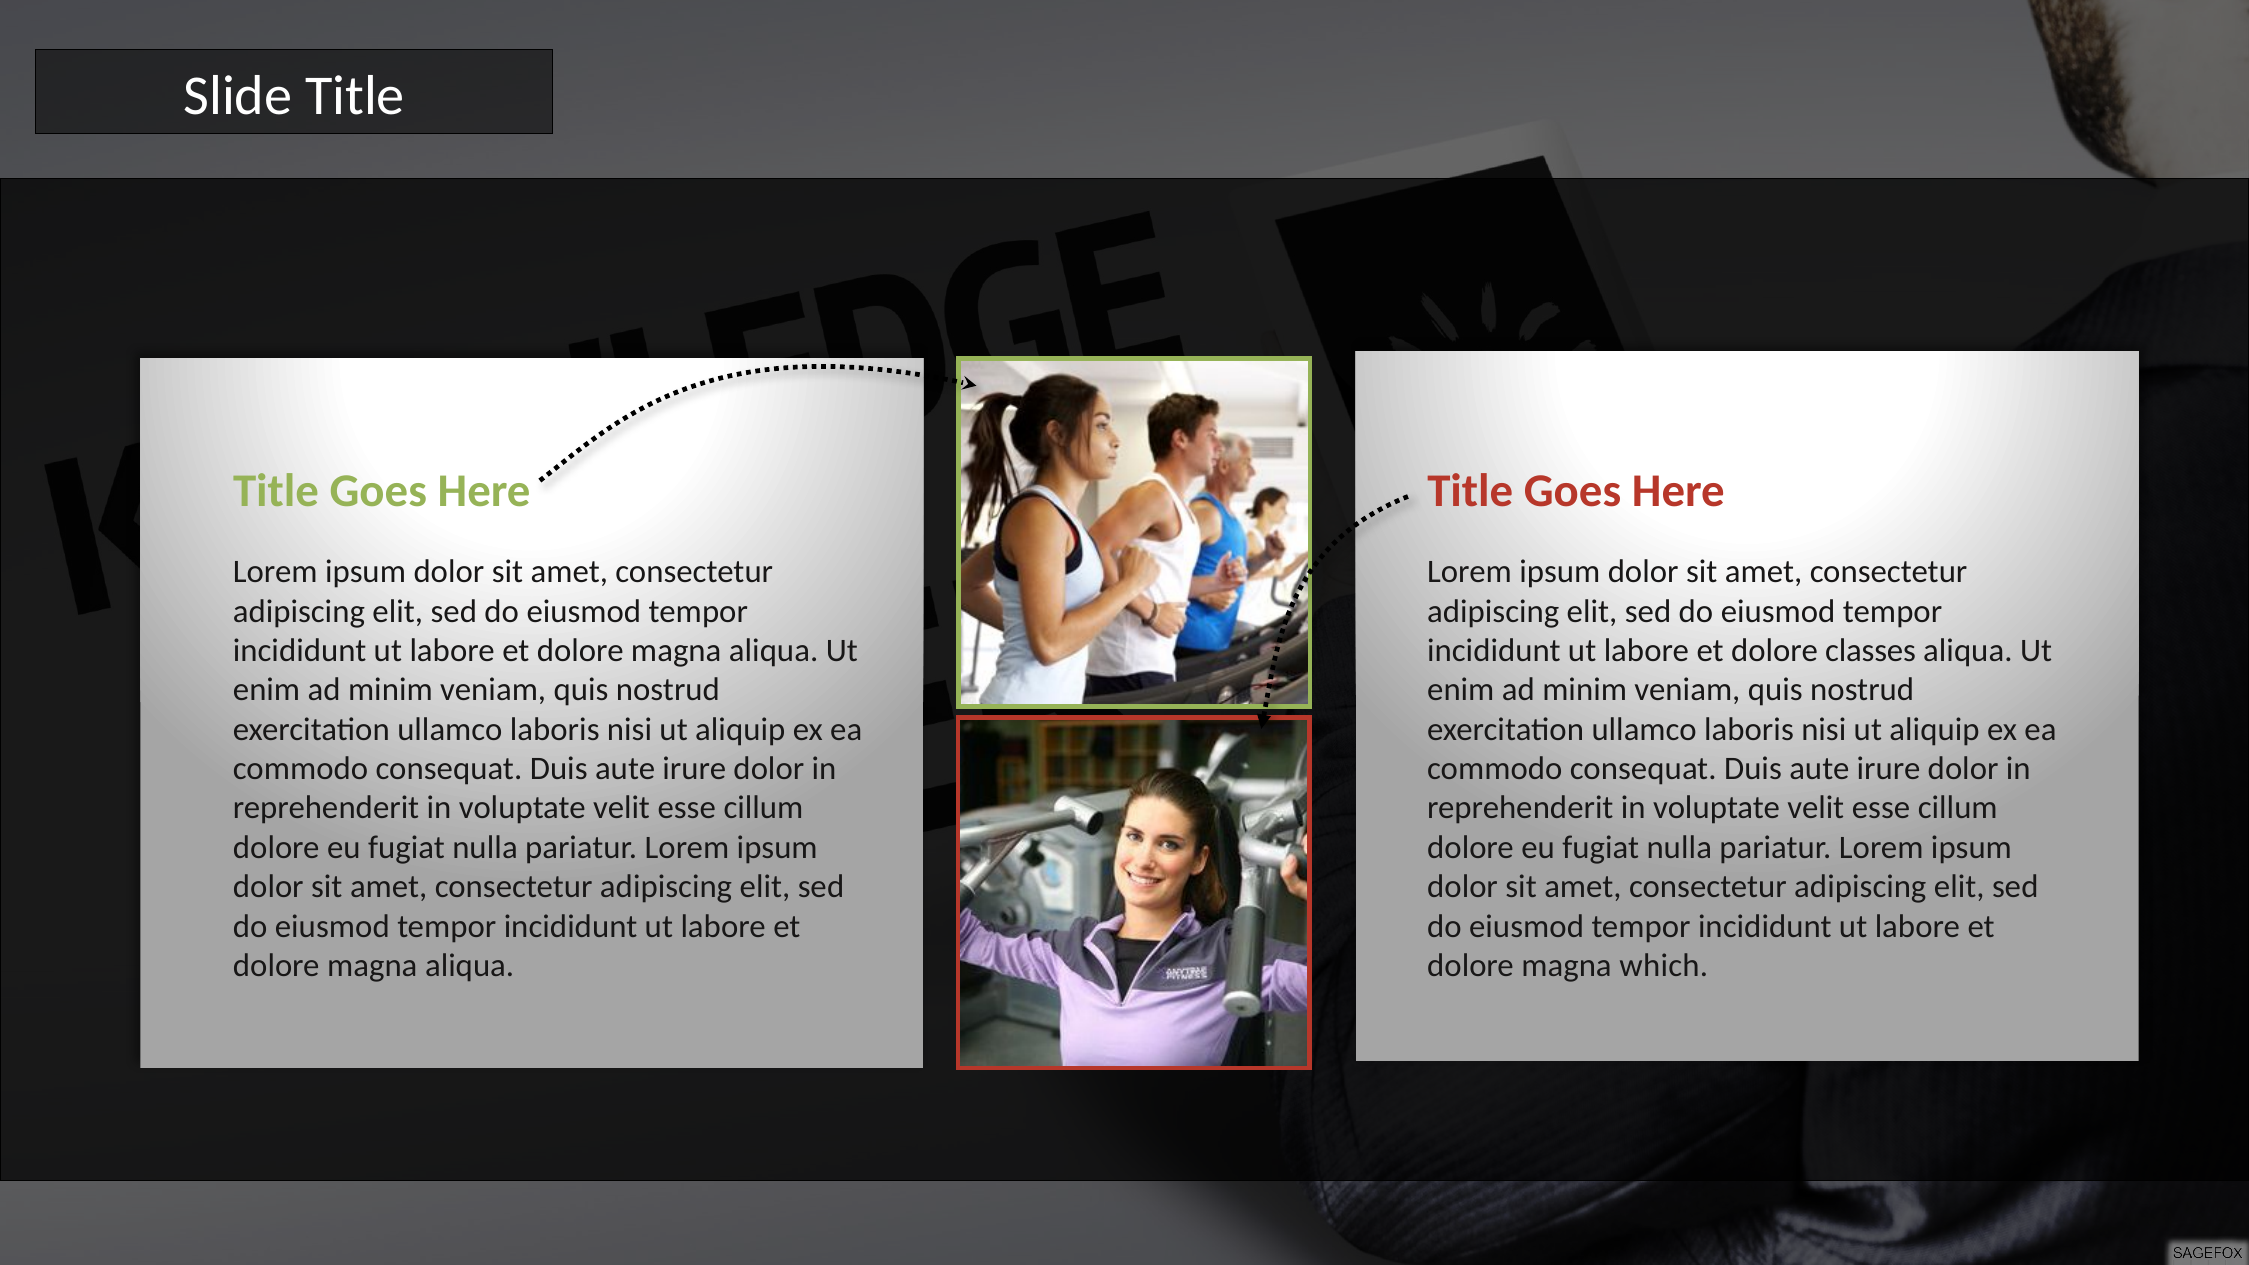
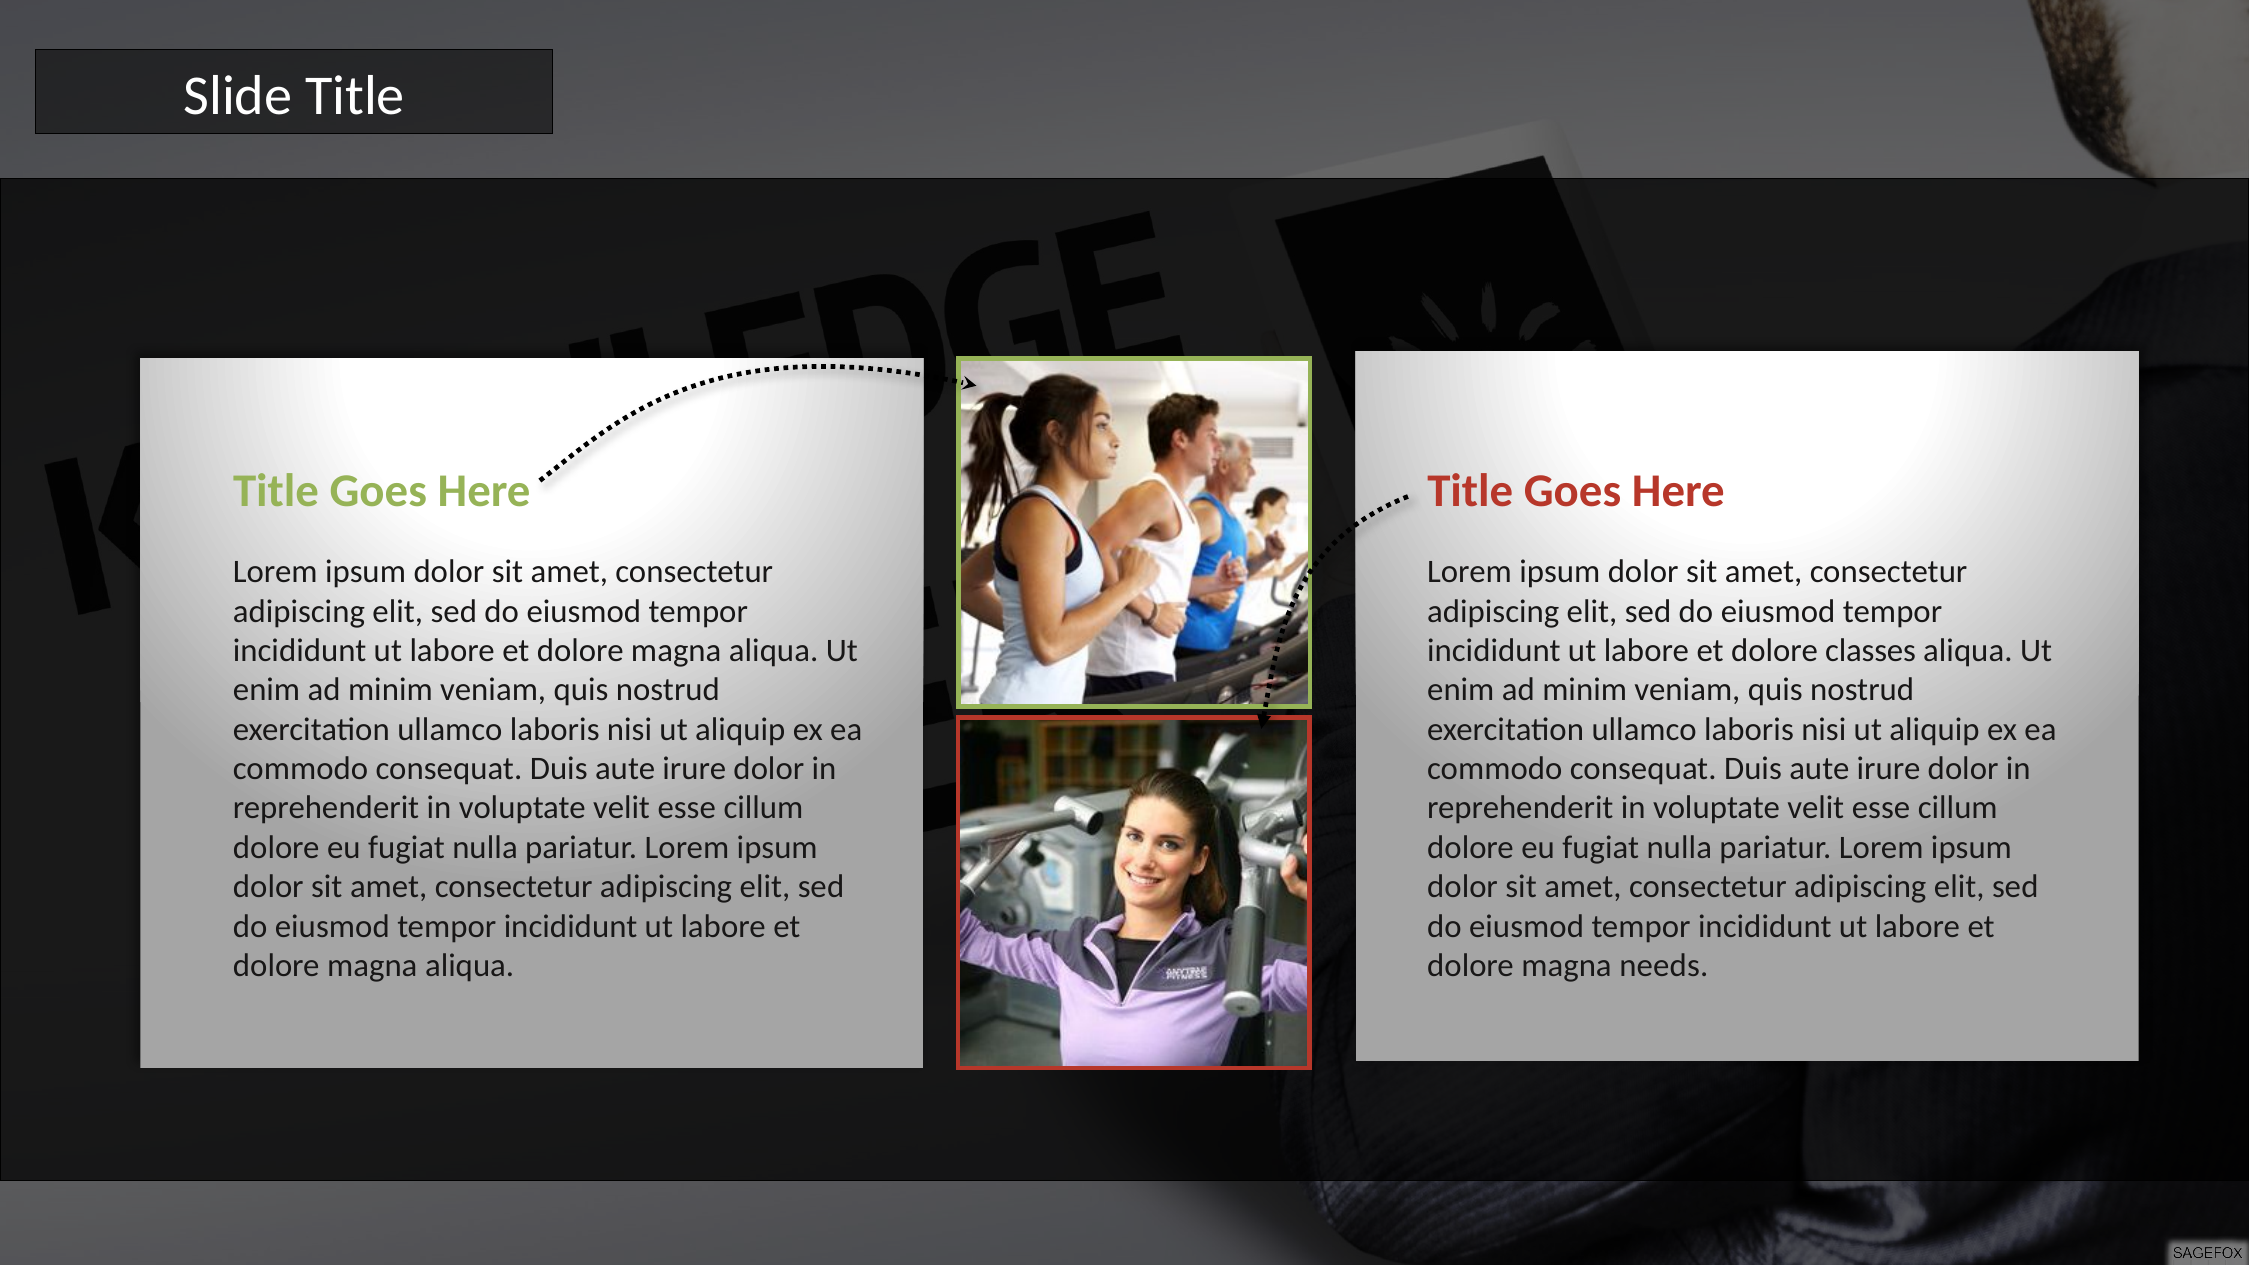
which: which -> needs
